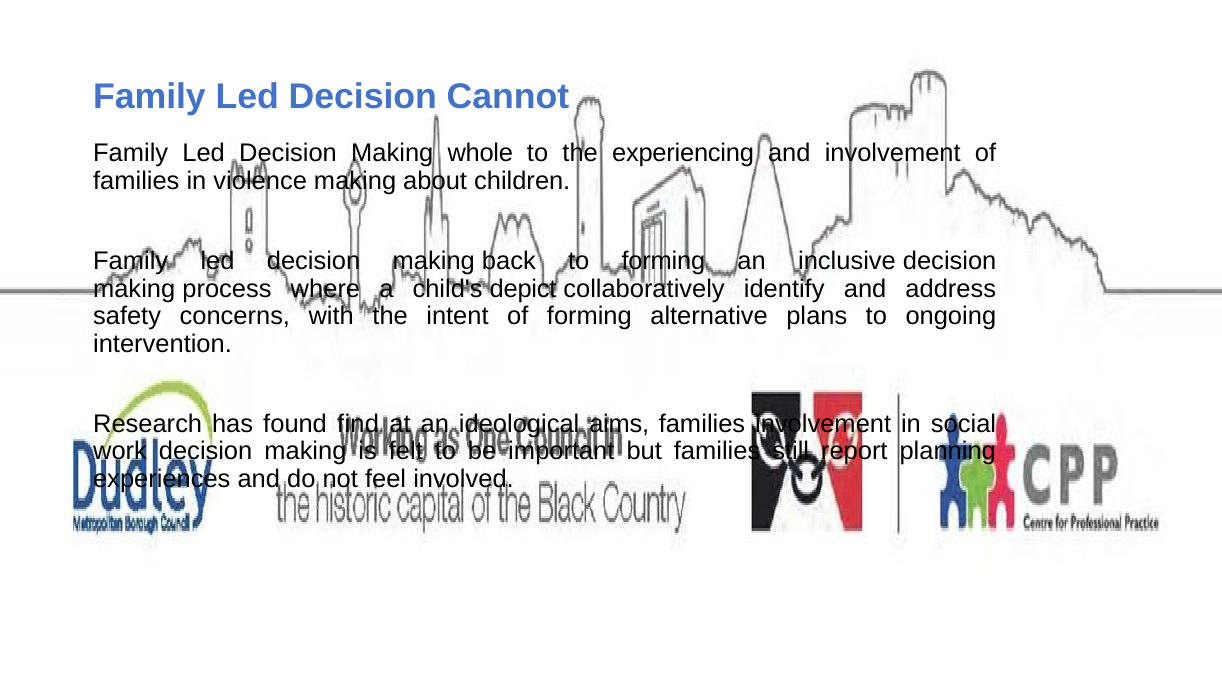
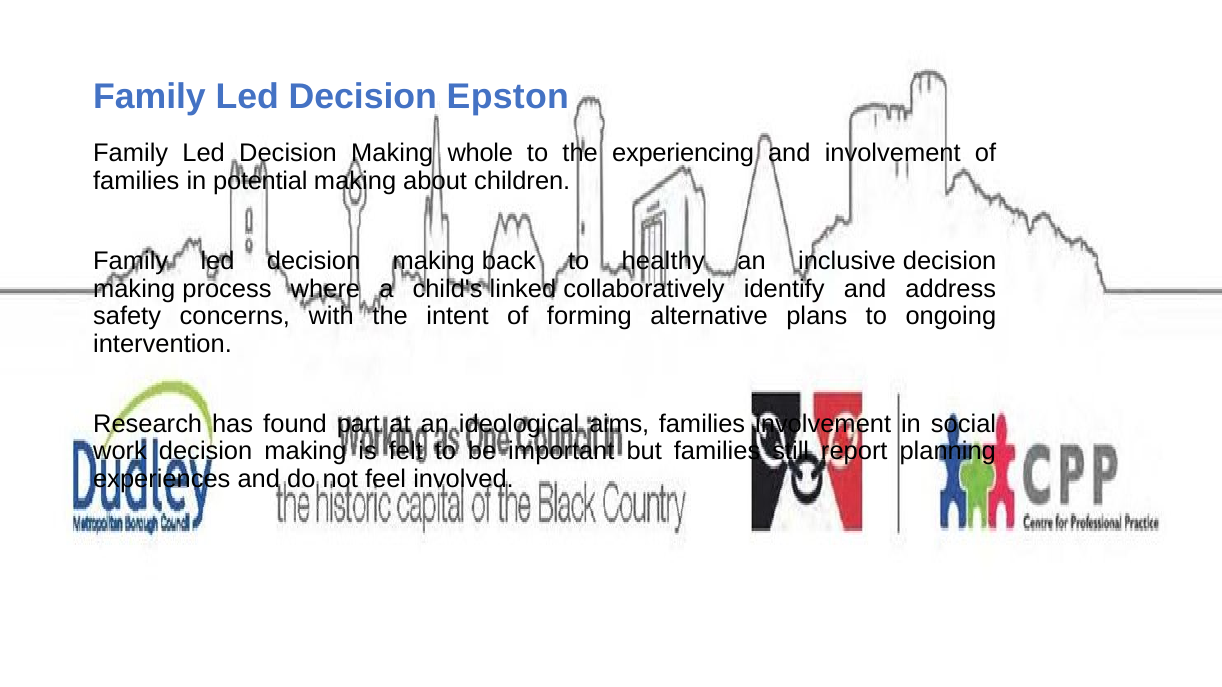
Cannot: Cannot -> Epston
violence: violence -> potential
to forming: forming -> healthy
depict: depict -> linked
find: find -> part
